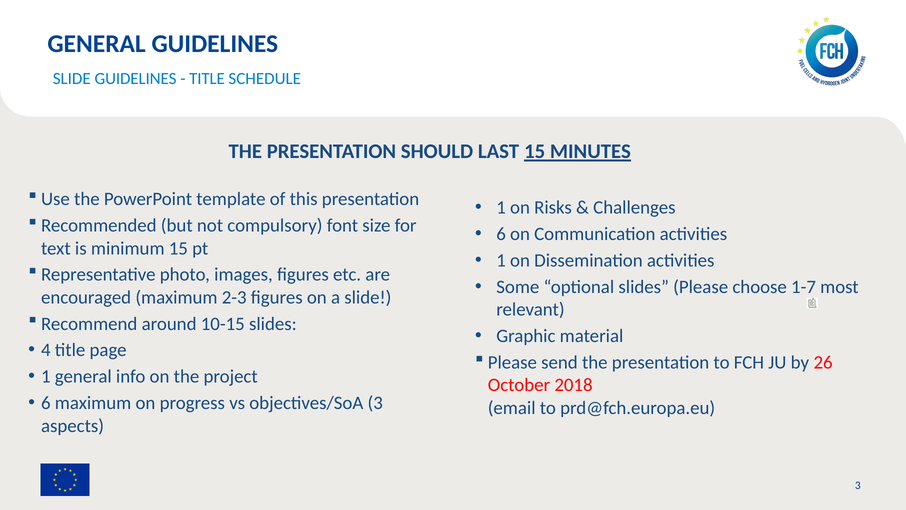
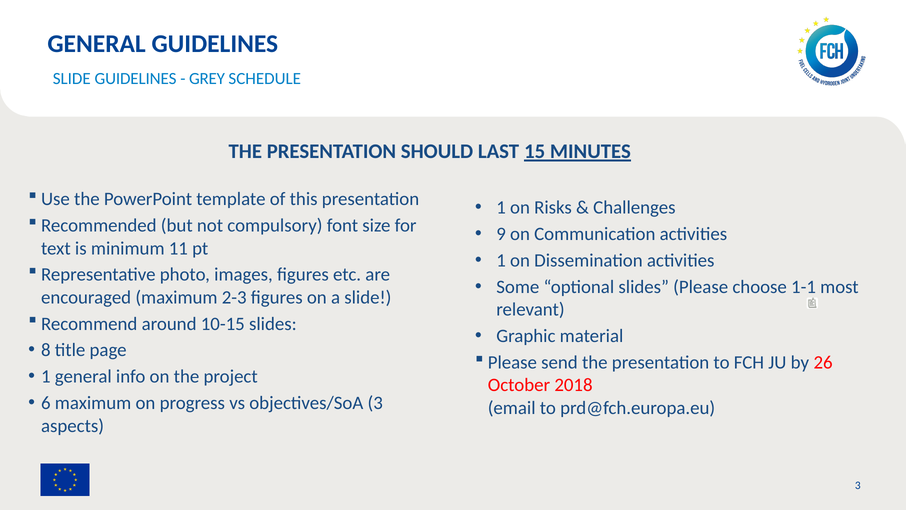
TITLE at (207, 78): TITLE -> GREY
6 at (501, 234): 6 -> 9
minimum 15: 15 -> 11
1-7: 1-7 -> 1-1
4: 4 -> 8
